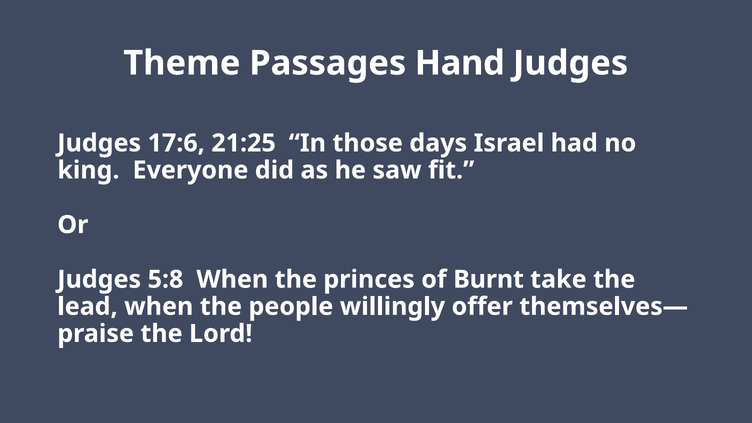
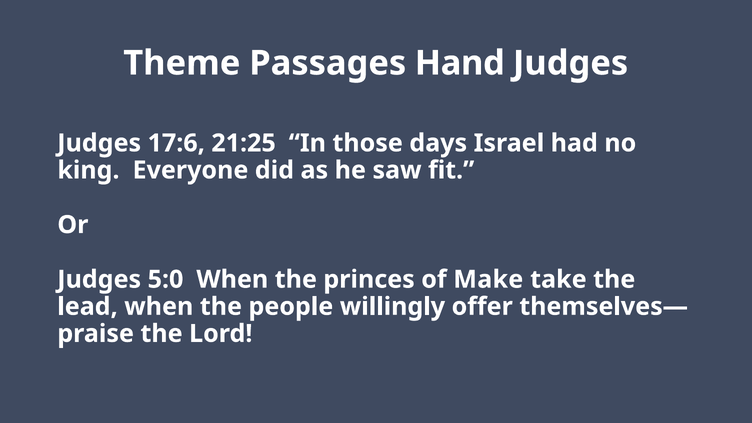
5:8: 5:8 -> 5:0
Burnt: Burnt -> Make
